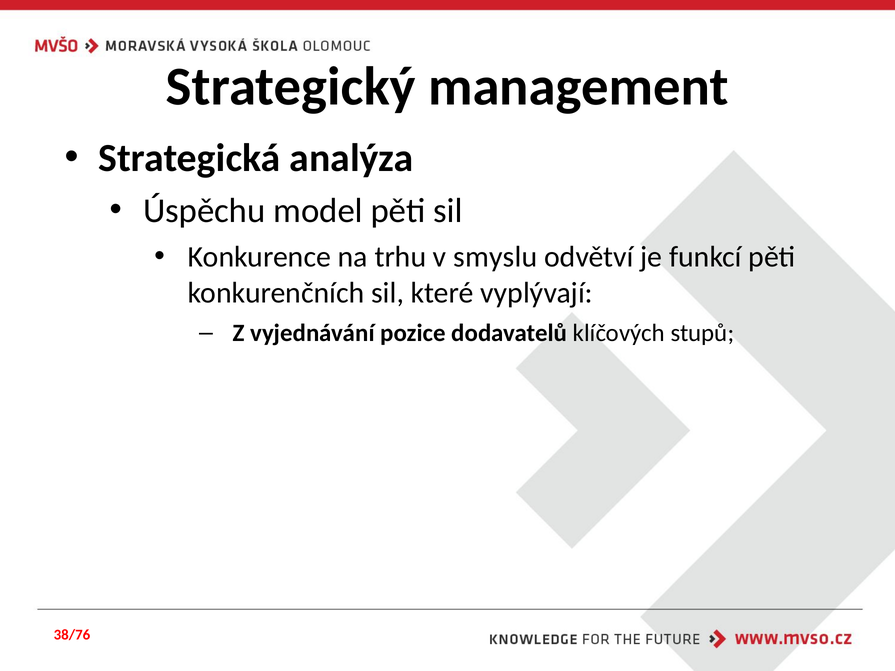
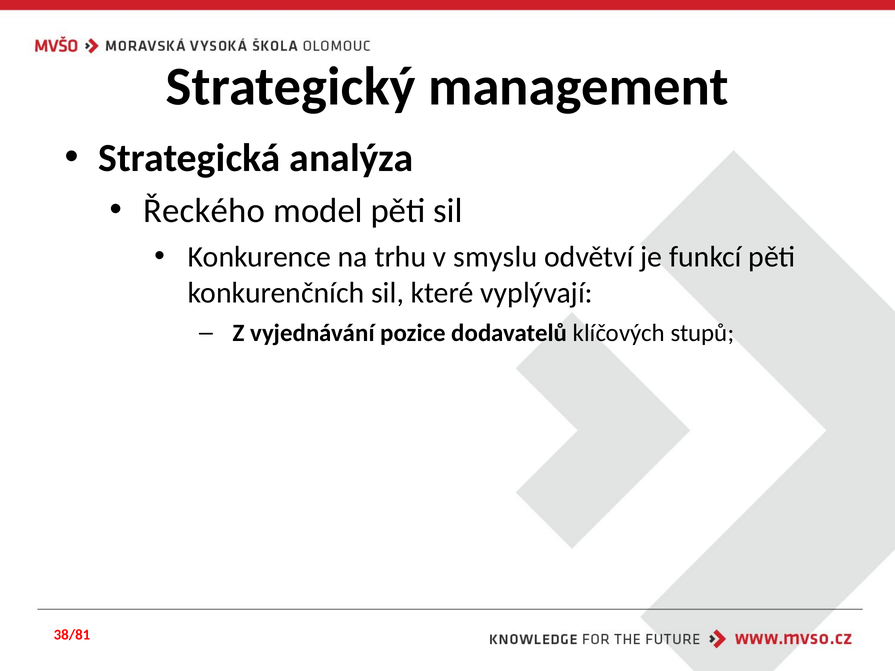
Úspěchu: Úspěchu -> Řeckého
38/76: 38/76 -> 38/81
